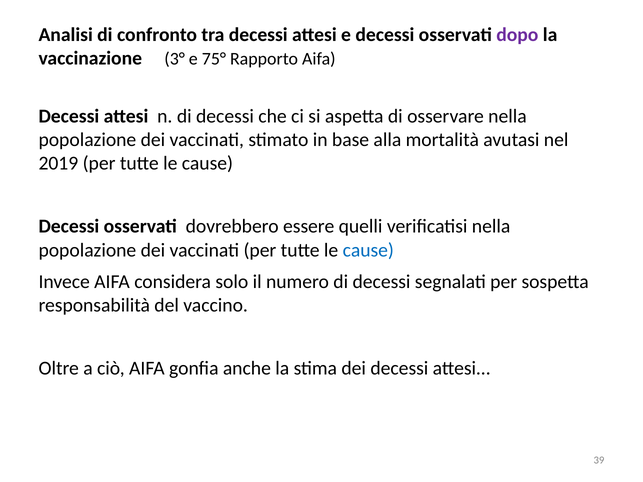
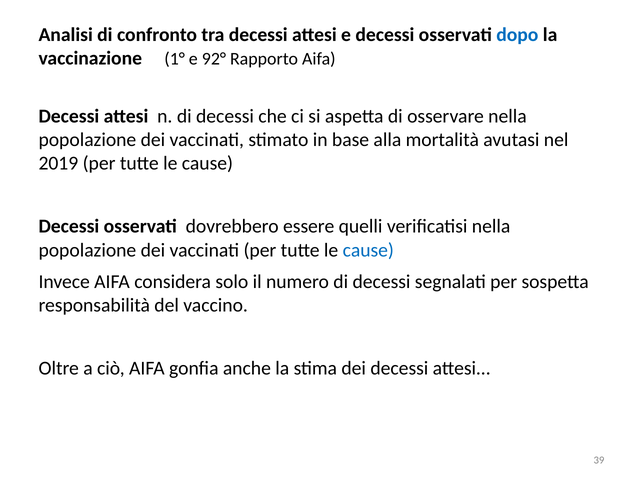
dopo colour: purple -> blue
3°: 3° -> 1°
75°: 75° -> 92°
